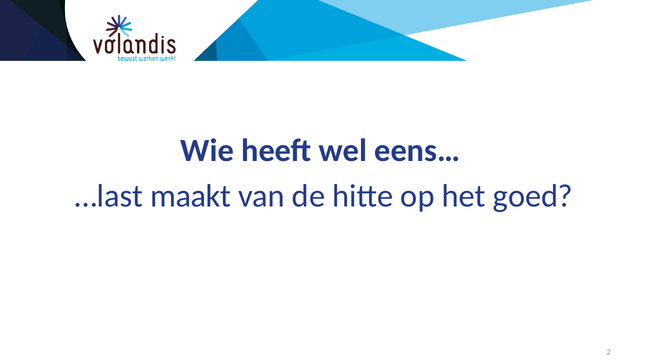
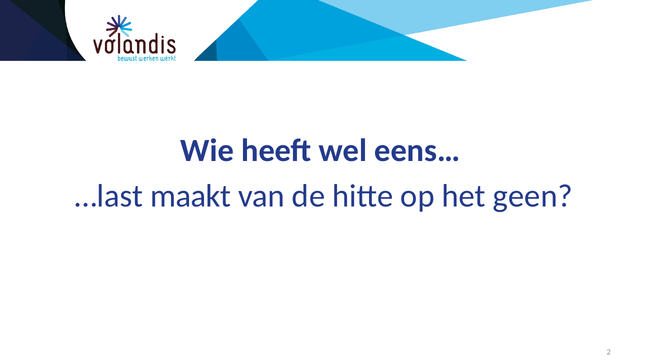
goed: goed -> geen
